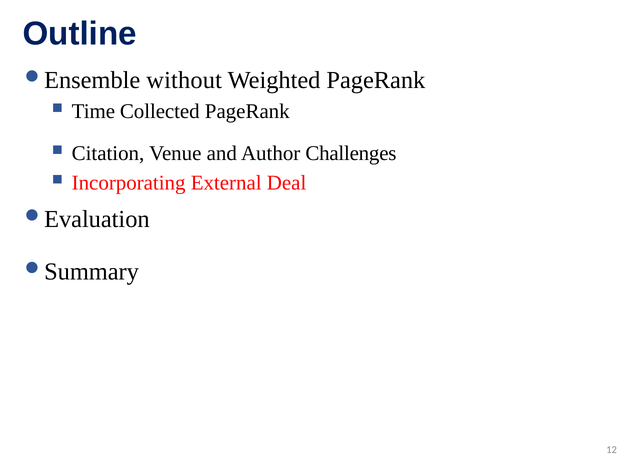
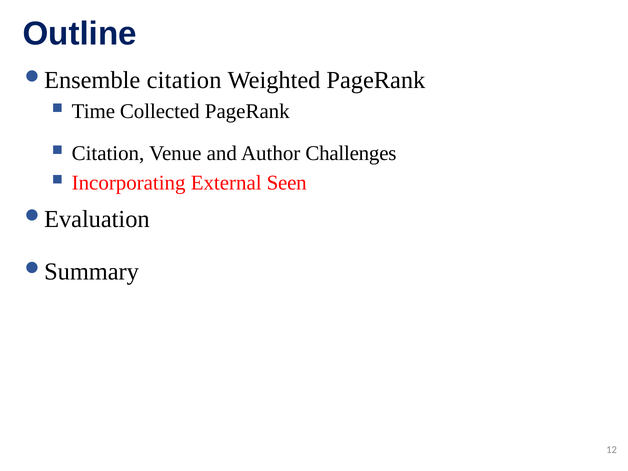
without at (184, 80): without -> citation
Deal: Deal -> Seen
